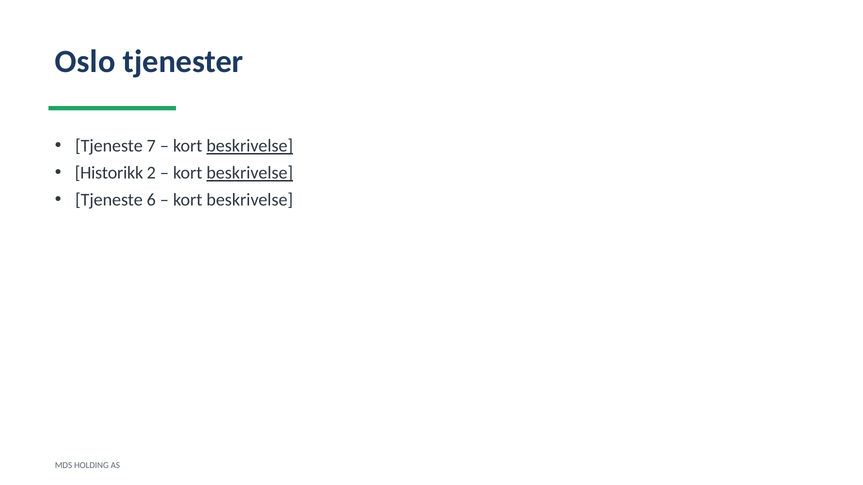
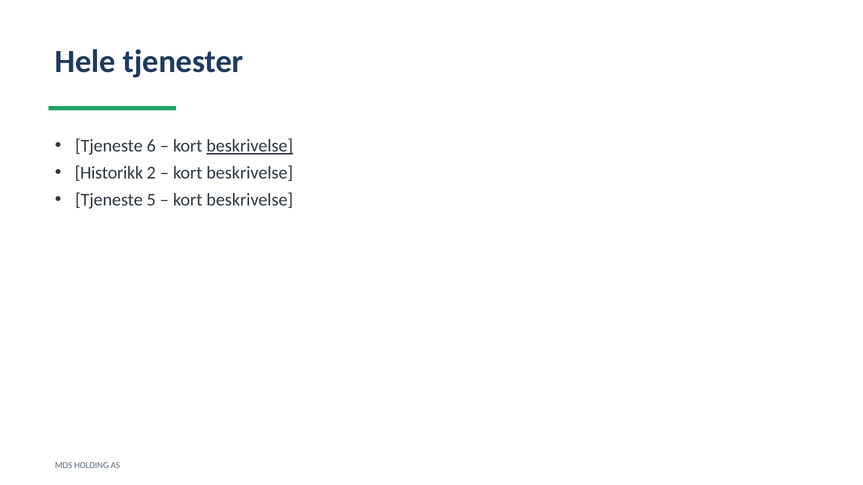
Oslo: Oslo -> Hele
7: 7 -> 6
beskrivelse at (250, 173) underline: present -> none
6: 6 -> 5
